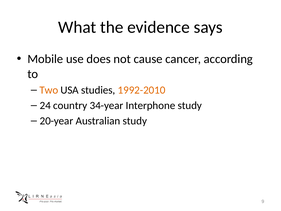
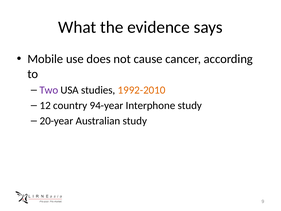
Two colour: orange -> purple
24: 24 -> 12
34-year: 34-year -> 94-year
